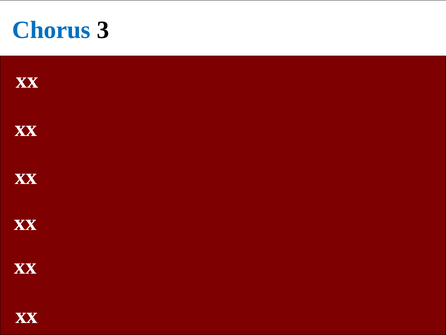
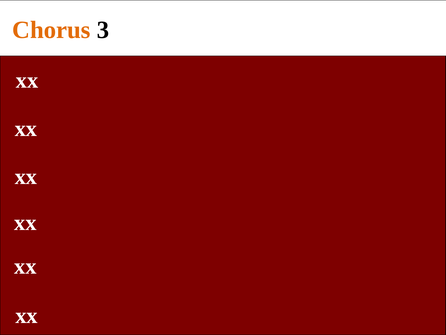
Chorus colour: blue -> orange
